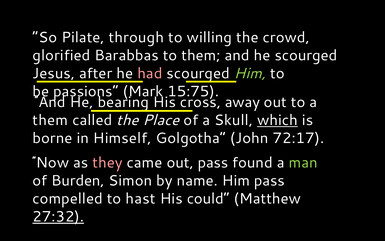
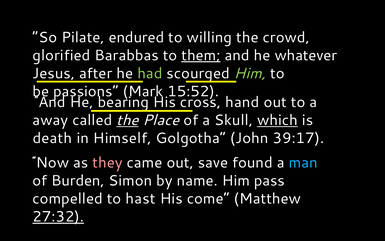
through: through -> endured
them at (201, 55) underline: none -> present
he scourged: scourged -> whatever
had colour: pink -> light green
15:75: 15:75 -> 15:52
away: away -> hand
them at (50, 120): them -> away
the at (128, 120) underline: none -> present
borne: borne -> death
72:17: 72:17 -> 39:17
out pass: pass -> save
man colour: light green -> light blue
could: could -> come
